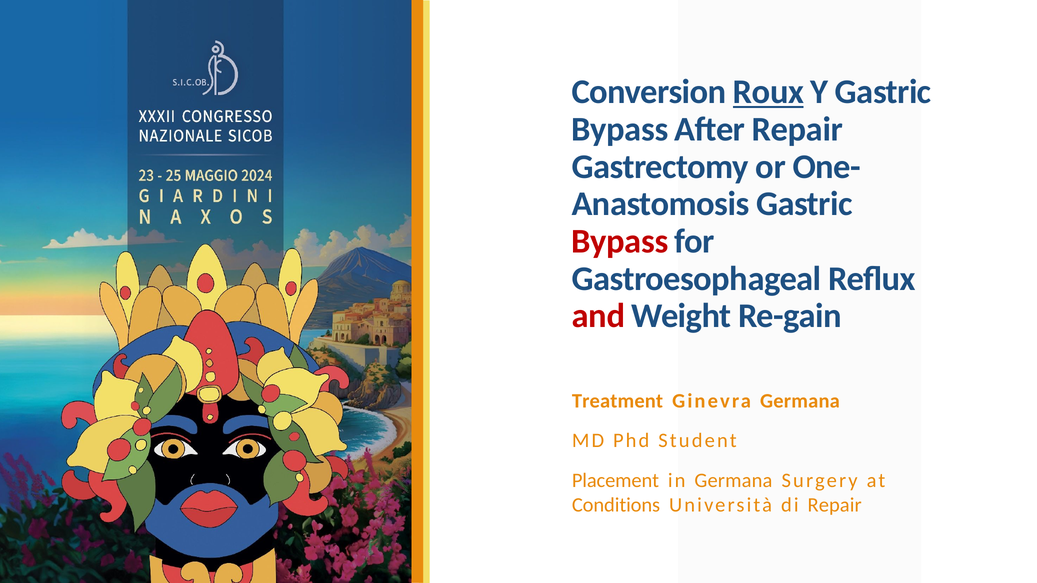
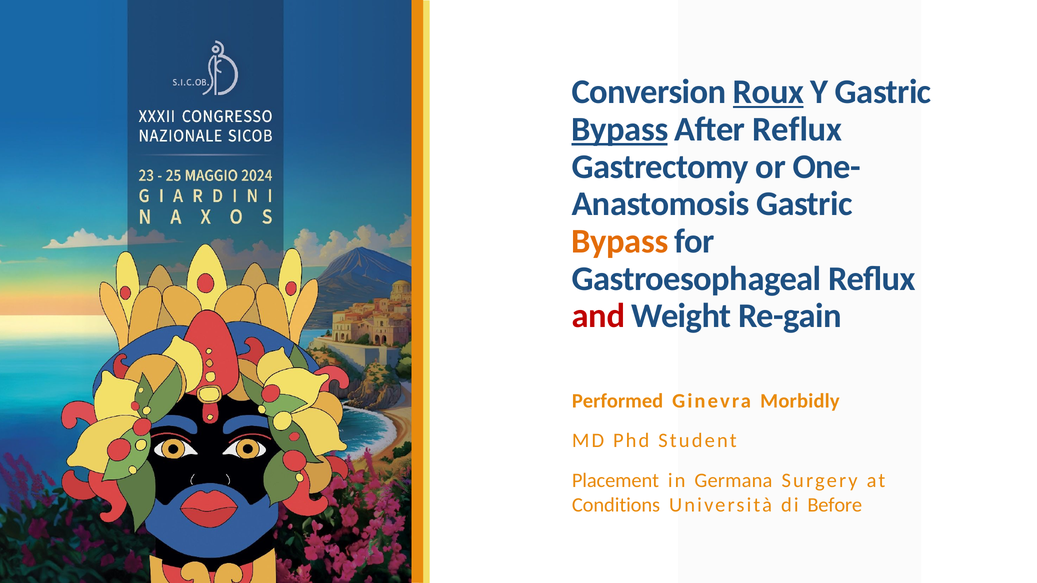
Bypass at (620, 129) underline: none -> present
After Repair: Repair -> Reflux
Bypass at (620, 242) colour: red -> orange
Treatment: Treatment -> Performed
Ginevra Germana: Germana -> Morbidly
di Repair: Repair -> Before
